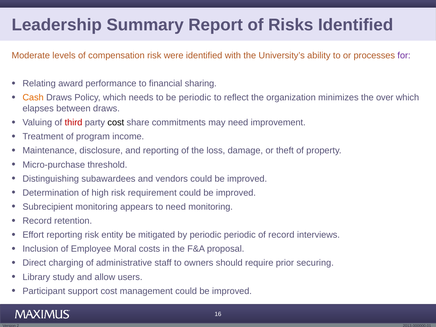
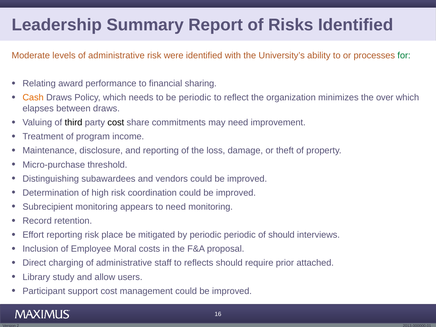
levels of compensation: compensation -> administrative
for colour: purple -> green
third colour: red -> black
requirement: requirement -> coordination
entity: entity -> place
of record: record -> should
owners: owners -> reflects
securing: securing -> attached
